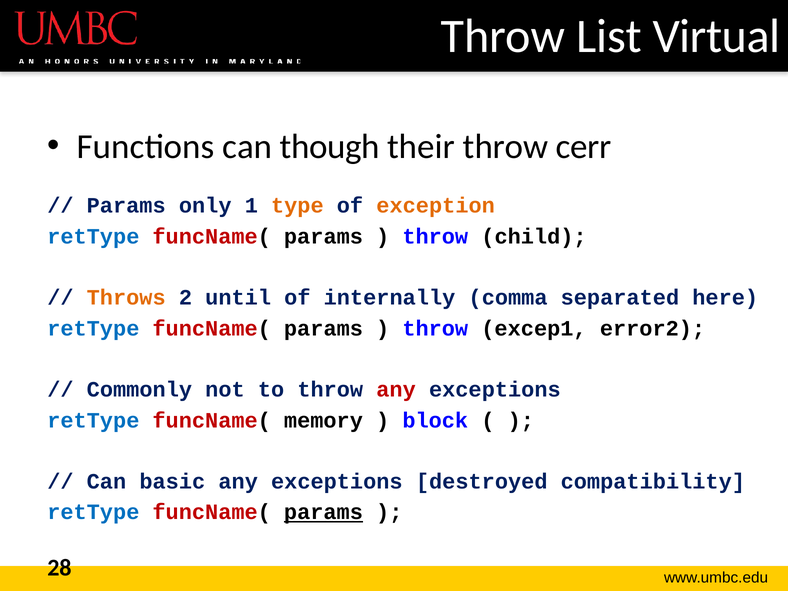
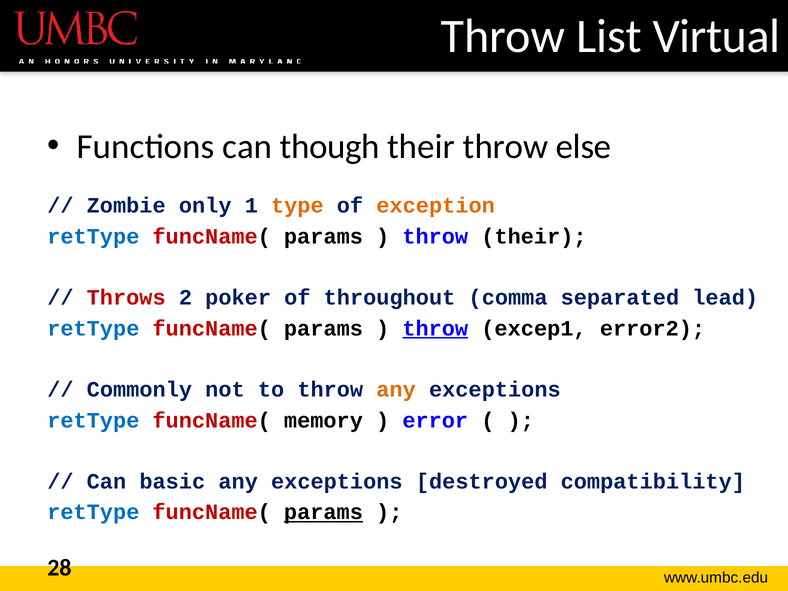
cerr: cerr -> else
Params at (126, 206): Params -> Zombie
throw child: child -> their
Throws colour: orange -> red
until: until -> poker
internally: internally -> throughout
here: here -> lead
throw at (435, 328) underline: none -> present
any at (396, 390) colour: red -> orange
block: block -> error
